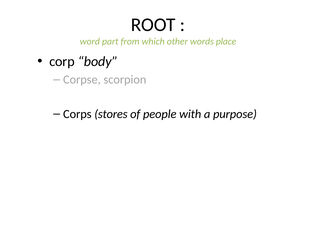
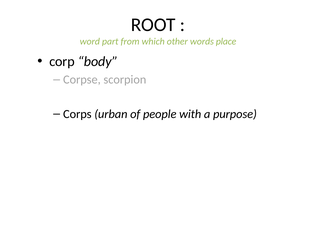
stores: stores -> urban
